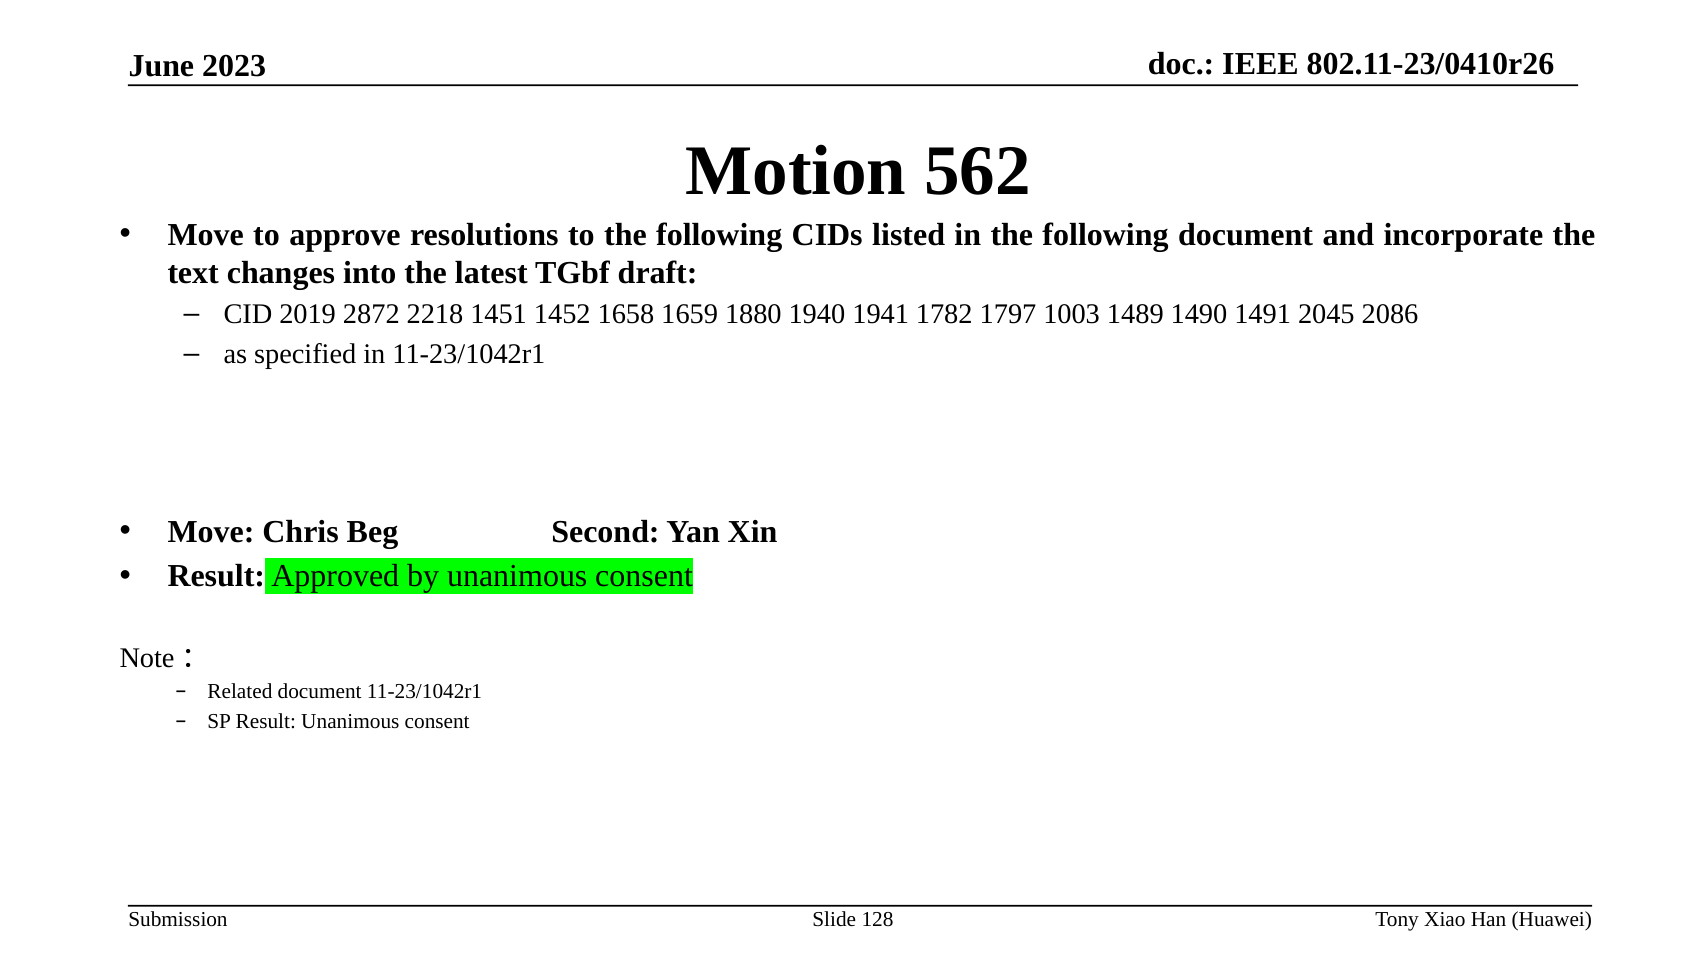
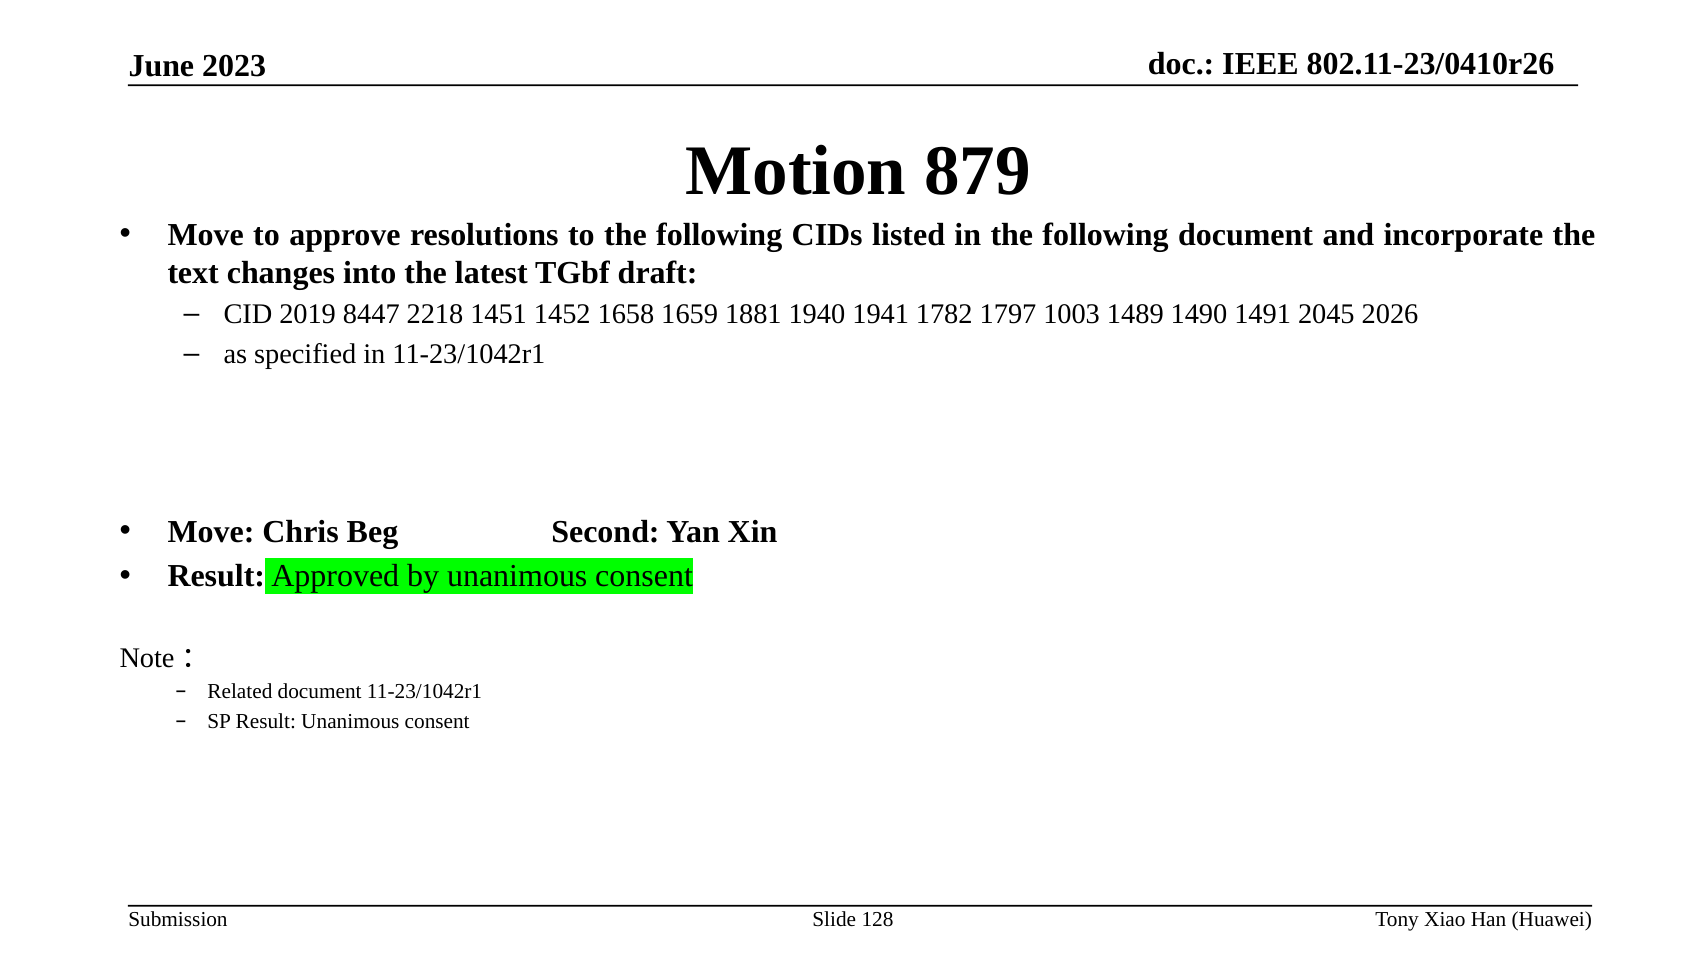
562: 562 -> 879
2872: 2872 -> 8447
1880: 1880 -> 1881
2086: 2086 -> 2026
